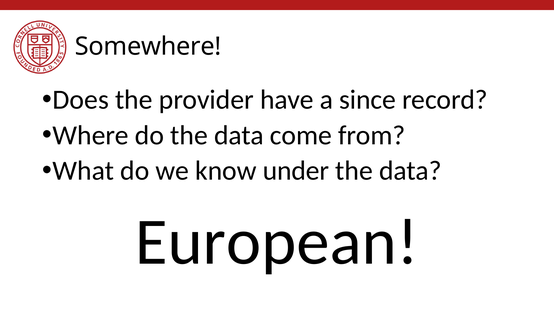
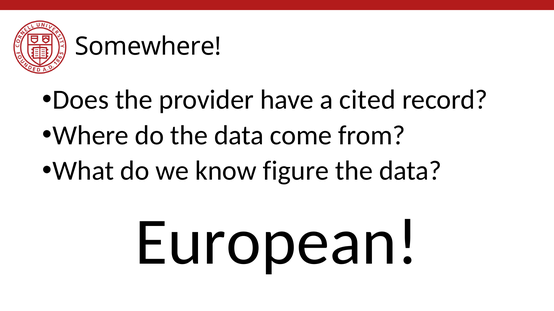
since: since -> cited
under: under -> figure
